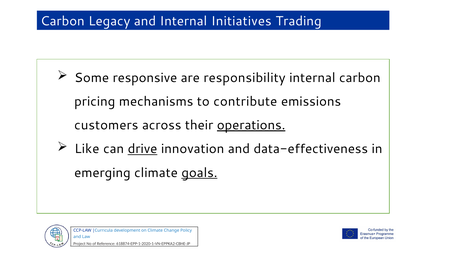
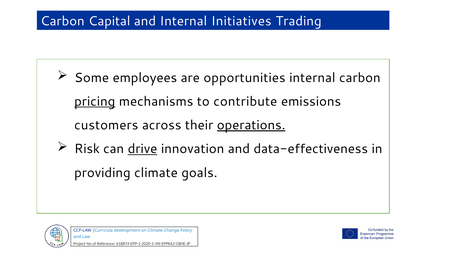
Legacy: Legacy -> Capital
responsive: responsive -> employees
responsibility: responsibility -> opportunities
pricing underline: none -> present
Like: Like -> Risk
emerging: emerging -> providing
goals underline: present -> none
